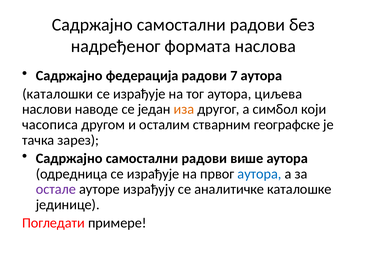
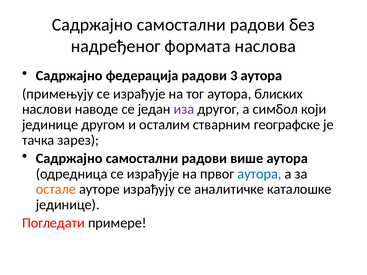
7: 7 -> 3
каталошки: каталошки -> примењују
циљева: циљева -> блиских
иза colour: orange -> purple
часописа at (50, 125): часописа -> јединице
остале colour: purple -> orange
